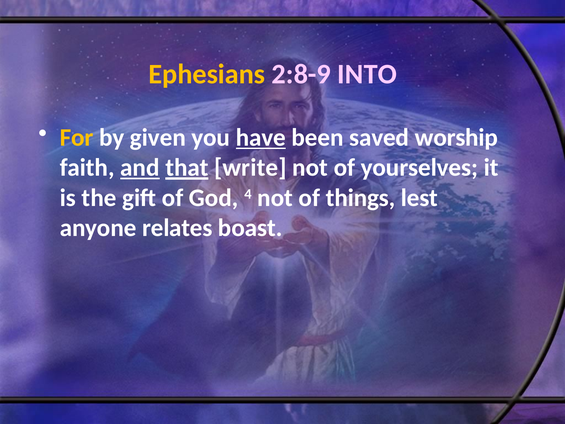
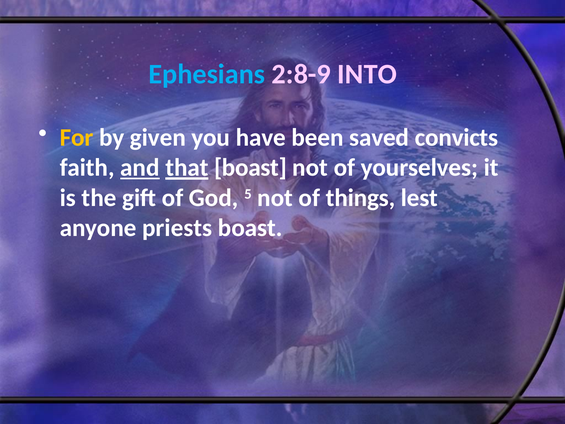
Ephesians colour: yellow -> light blue
have underline: present -> none
worship: worship -> convicts
write at (250, 168): write -> boast
4: 4 -> 5
relates: relates -> priests
